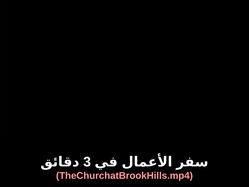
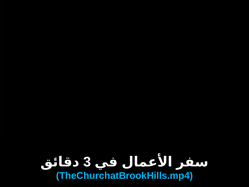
TheChurchatBrookHills.mp4 colour: pink -> light blue
